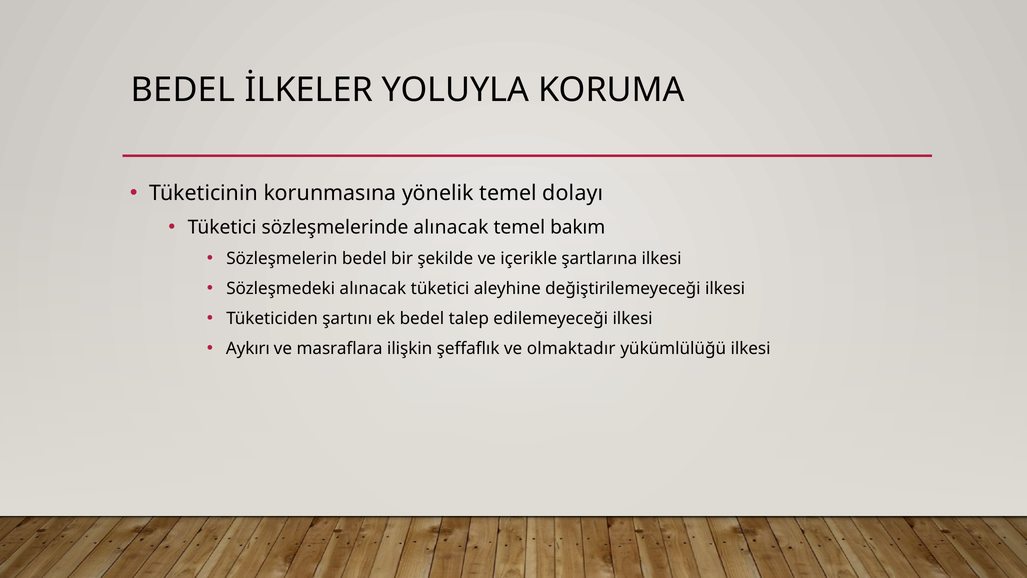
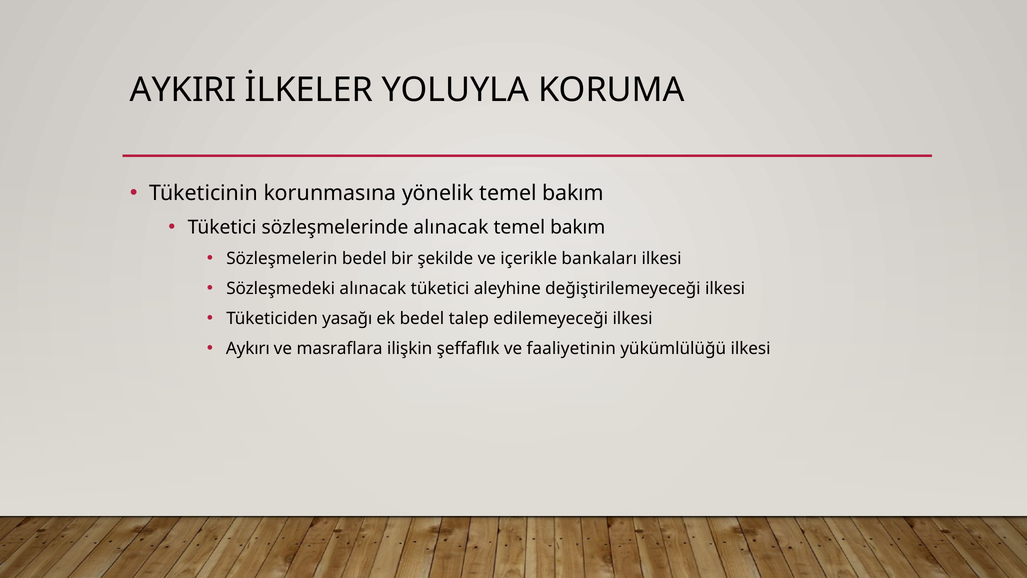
BEDEL at (183, 90): BEDEL -> AYKIRI
yönelik temel dolayı: dolayı -> bakım
şartlarına: şartlarına -> bankaları
şartını: şartını -> yasağı
olmaktadır: olmaktadır -> faaliyetinin
